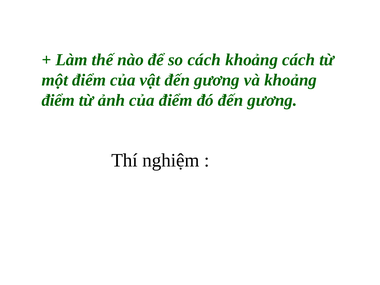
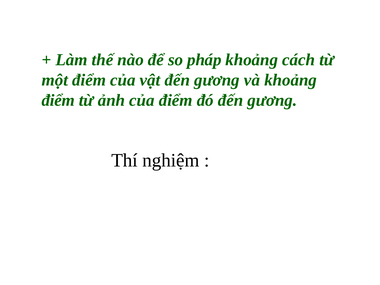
so cách: cách -> pháp
